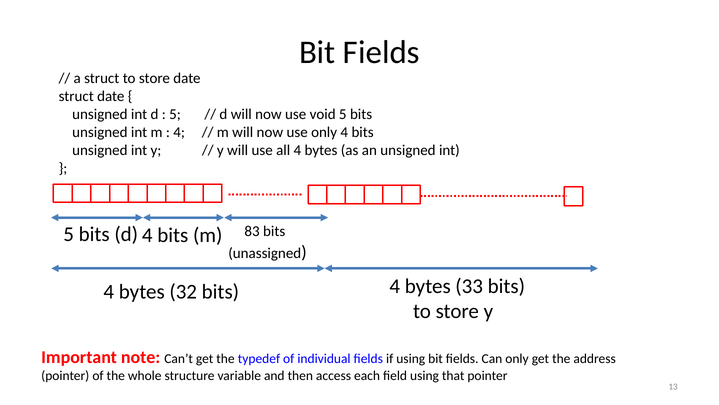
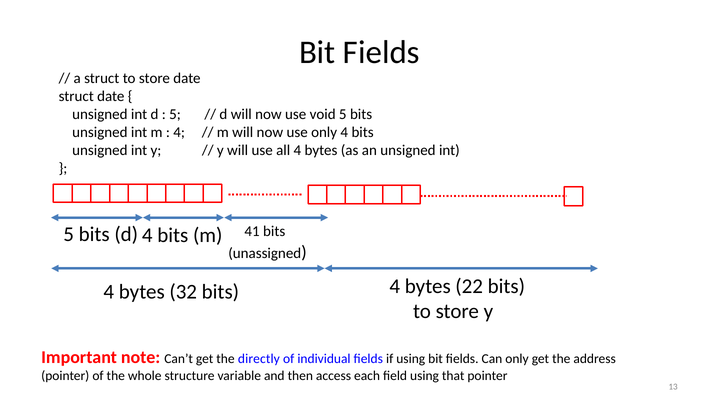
83: 83 -> 41
33: 33 -> 22
typedef: typedef -> directly
